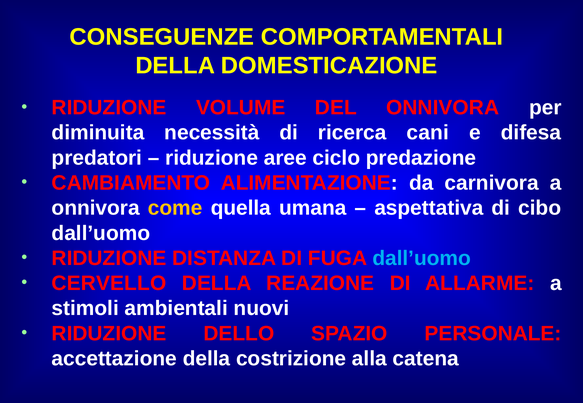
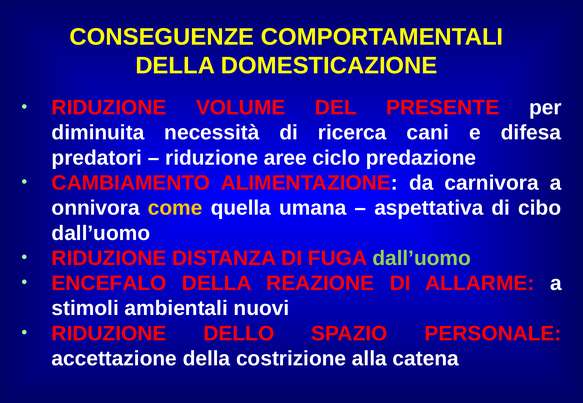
DEL ONNIVORA: ONNIVORA -> PRESENTE
dall’uomo at (422, 259) colour: light blue -> light green
CERVELLO: CERVELLO -> ENCEFALO
